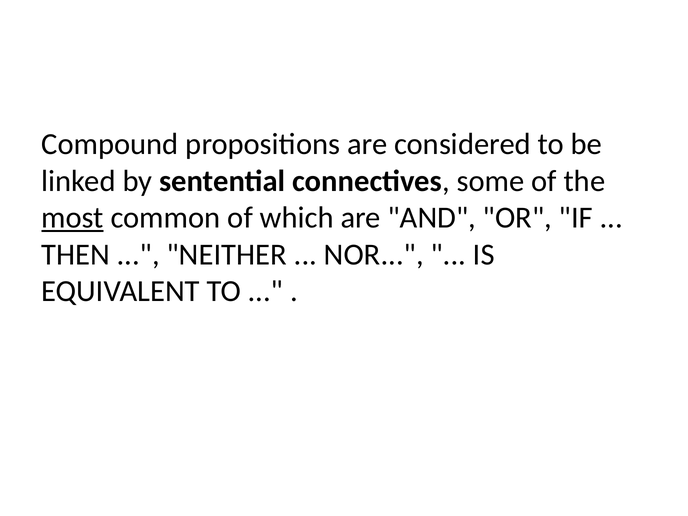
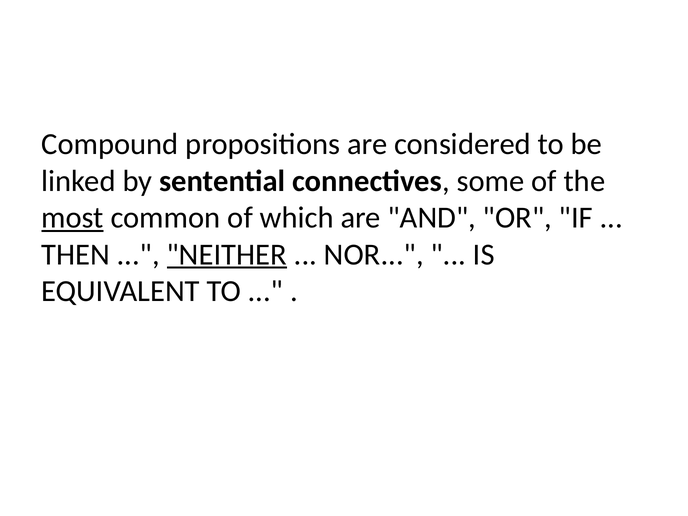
NEITHER underline: none -> present
